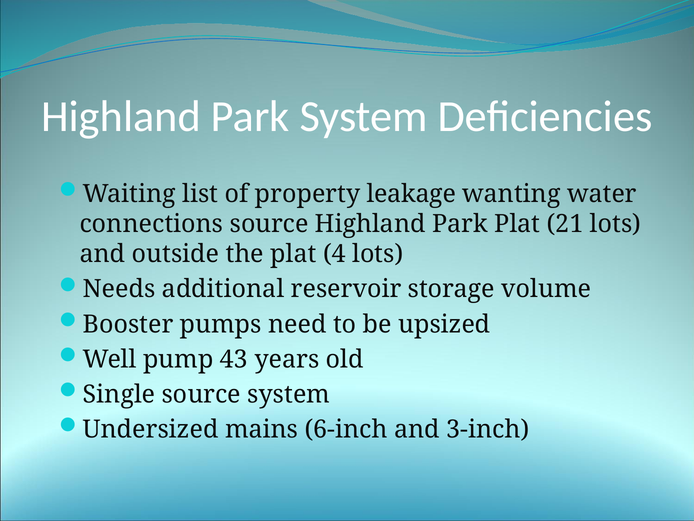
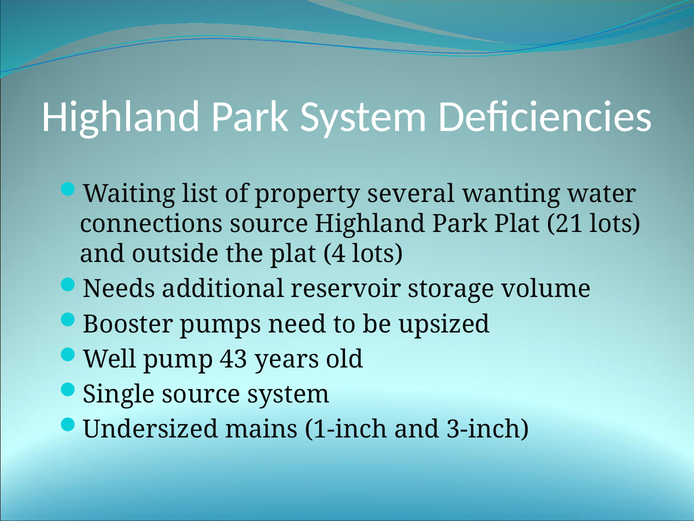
leakage: leakage -> several
6-inch: 6-inch -> 1-inch
